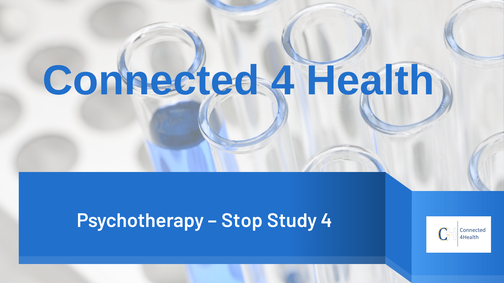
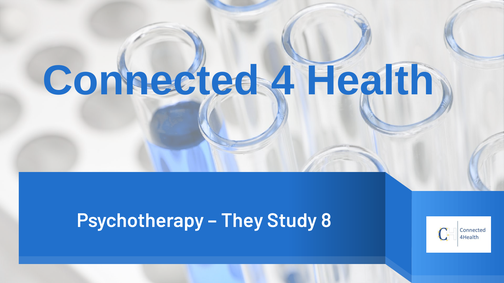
Stop: Stop -> They
Study 4: 4 -> 8
